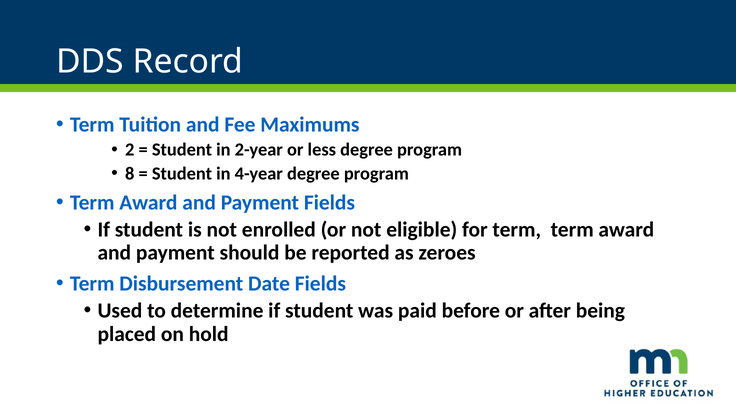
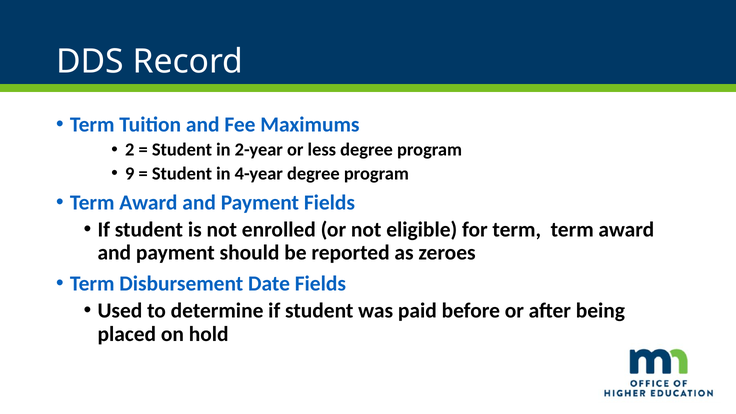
8: 8 -> 9
